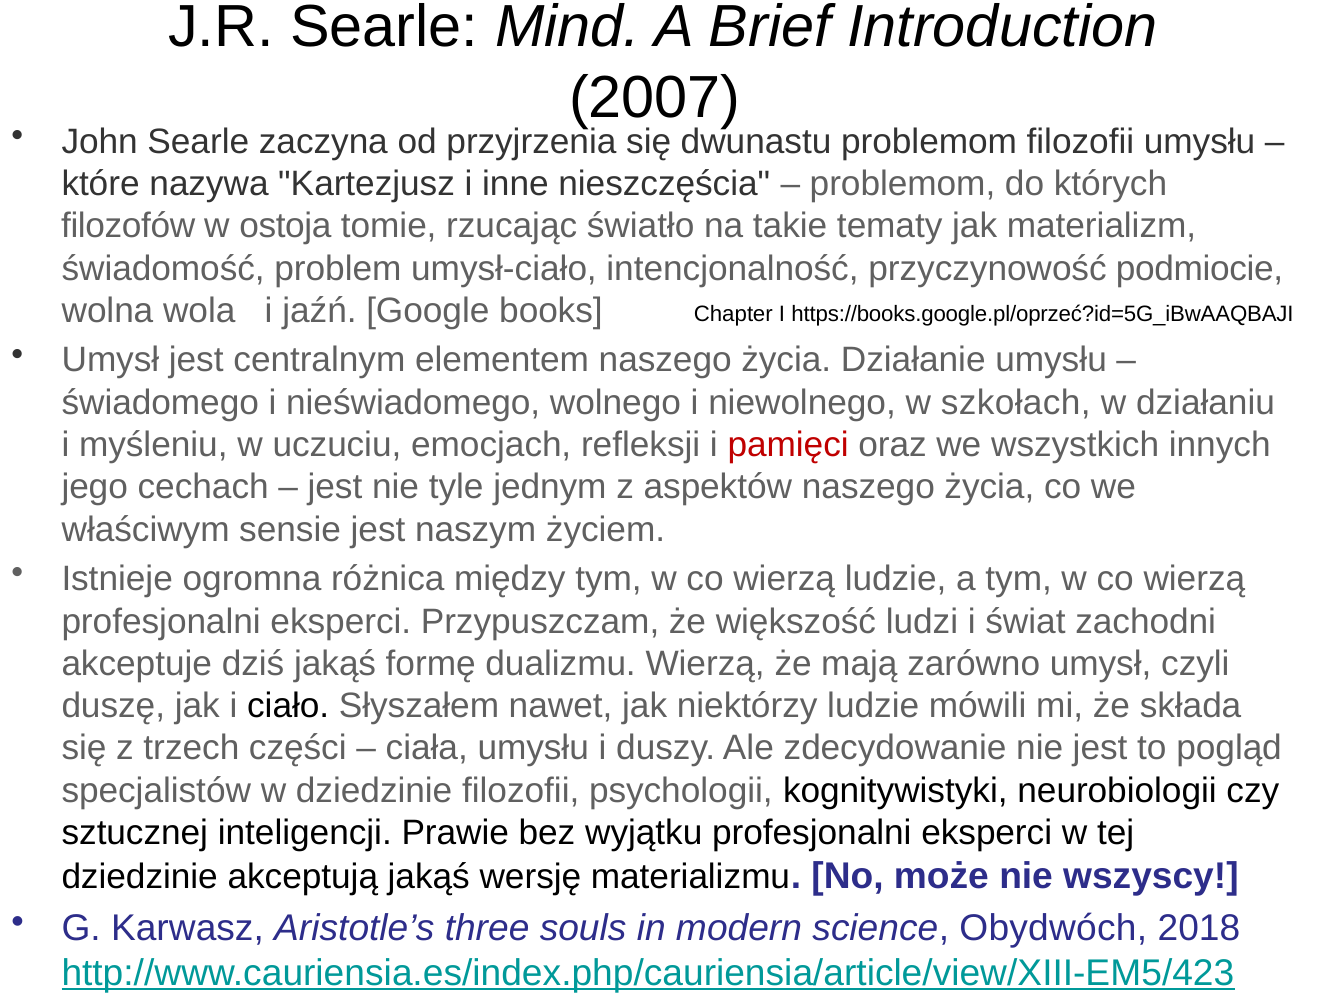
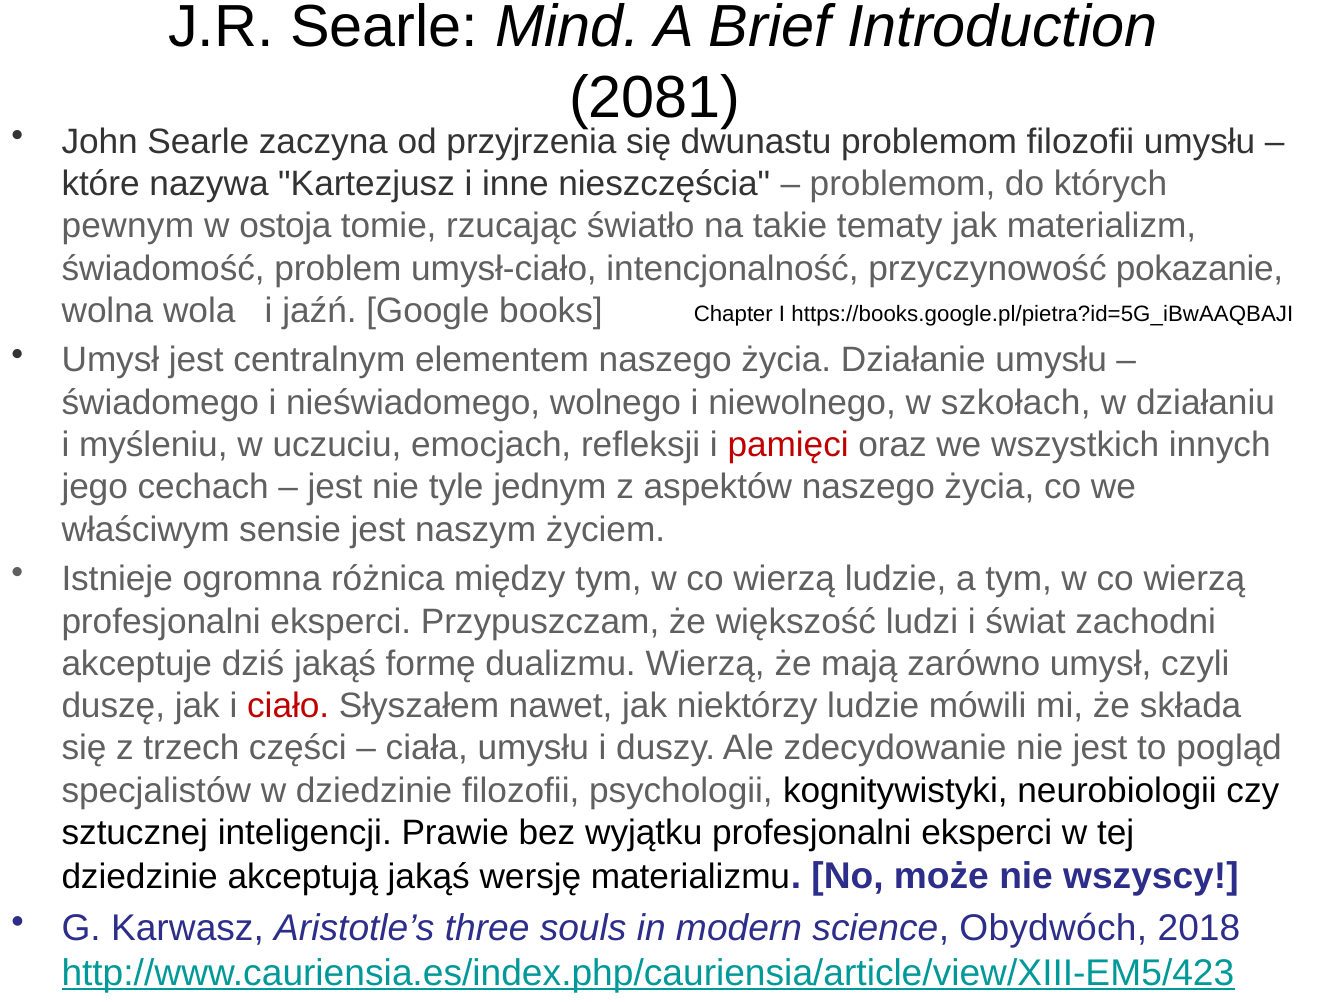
2007: 2007 -> 2081
filozofów: filozofów -> pewnym
podmiocie: podmiocie -> pokazanie
https://books.google.pl/oprzeć?id=5G_iBwAAQBAJI: https://books.google.pl/oprzeć?id=5G_iBwAAQBAJI -> https://books.google.pl/pietra?id=5G_iBwAAQBAJI
ciało colour: black -> red
